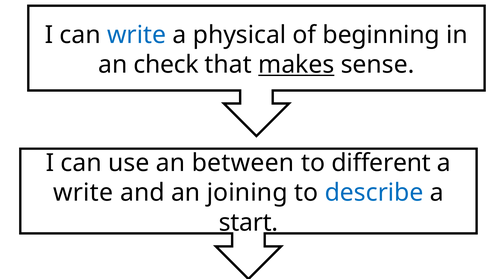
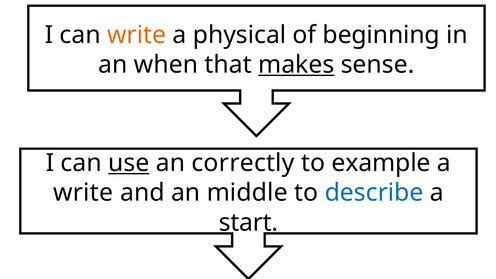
write at (137, 35) colour: blue -> orange
check: check -> when
use underline: none -> present
between: between -> correctly
different: different -> example
joining: joining -> middle
